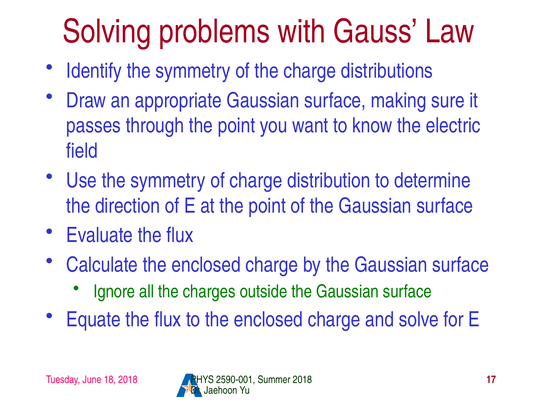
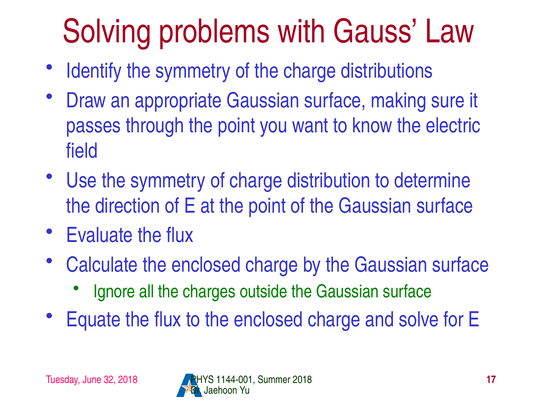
18: 18 -> 32
2590-001: 2590-001 -> 1144-001
